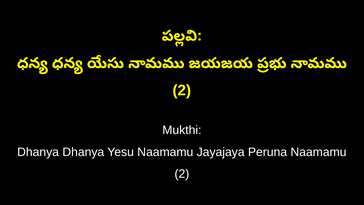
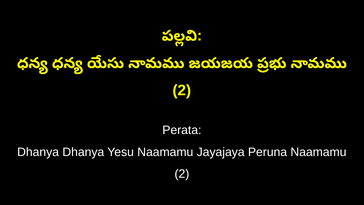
Mukthi: Mukthi -> Perata
